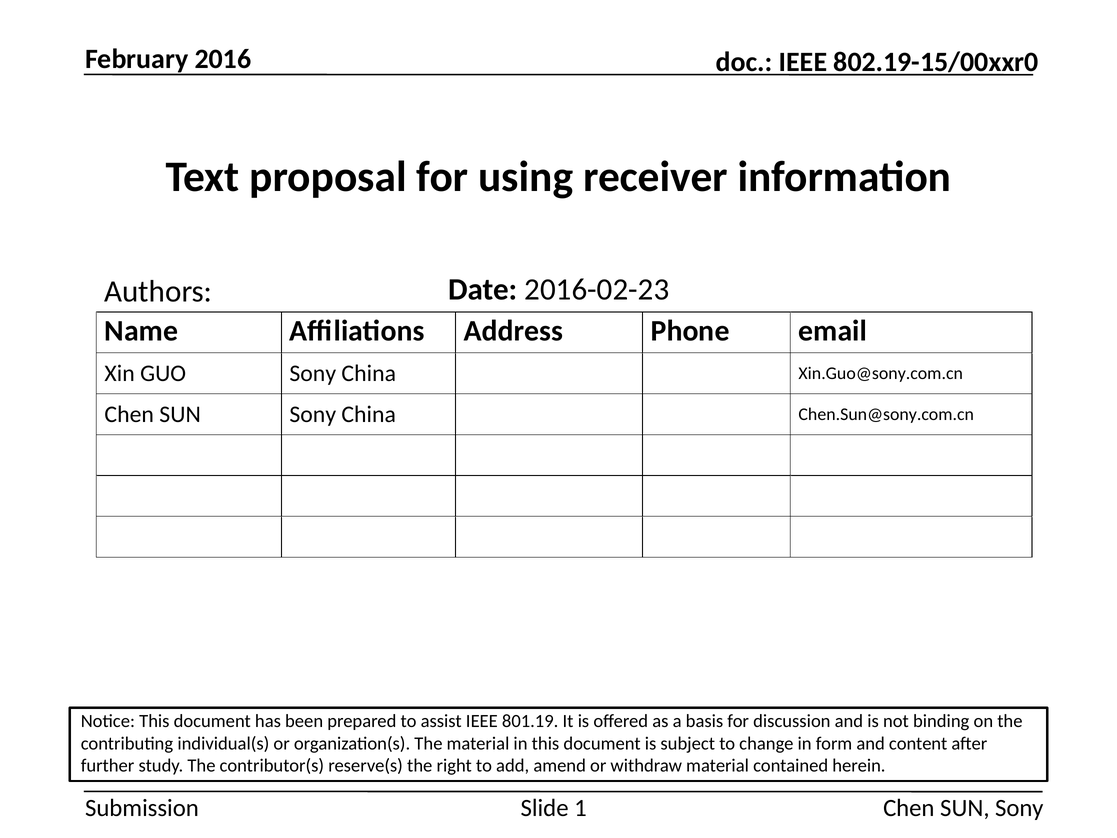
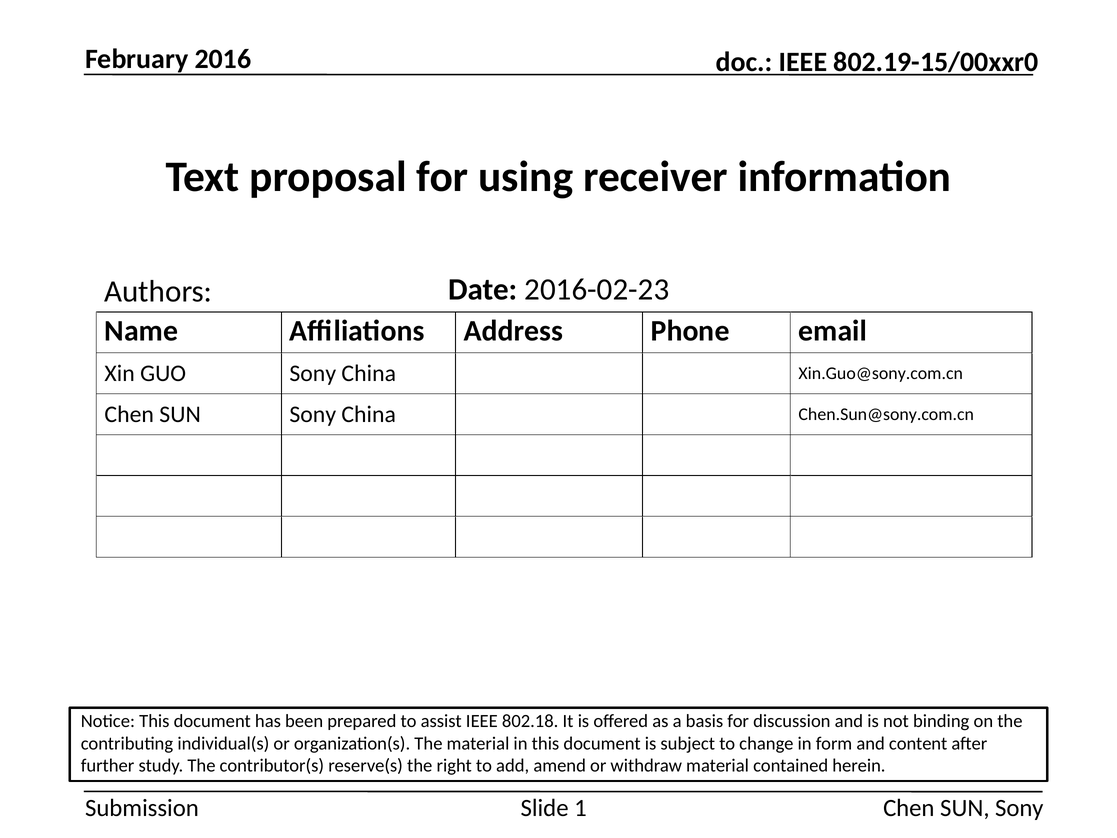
801.19: 801.19 -> 802.18
